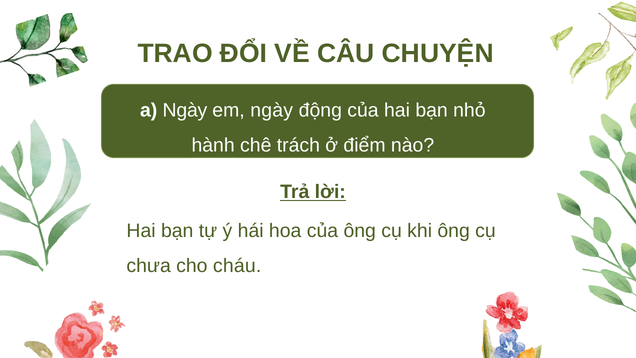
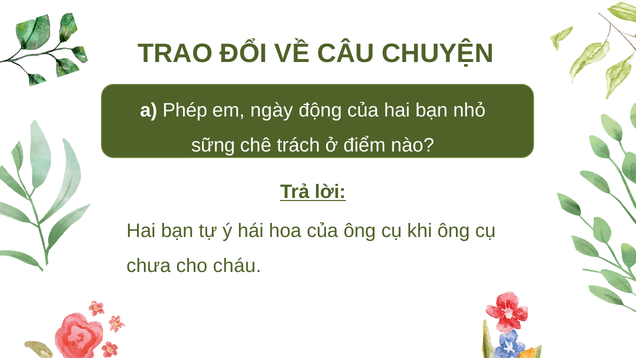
a Ngày: Ngày -> Phép
hành: hành -> sững
